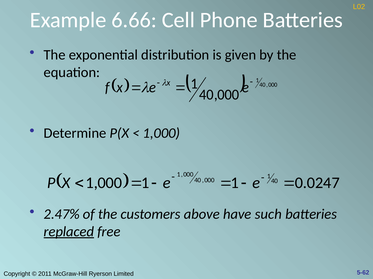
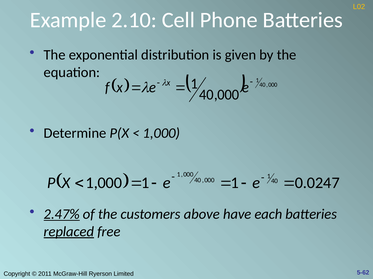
6.66: 6.66 -> 2.10
2.47% underline: none -> present
such: such -> each
